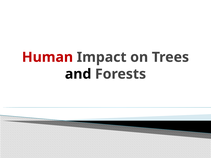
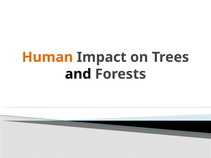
Human colour: red -> orange
